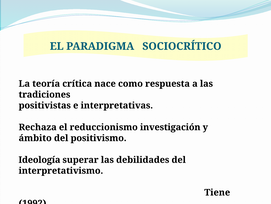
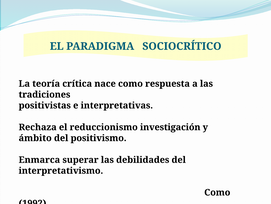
Ideología: Ideología -> Enmarca
Tiene at (217, 192): Tiene -> Como
